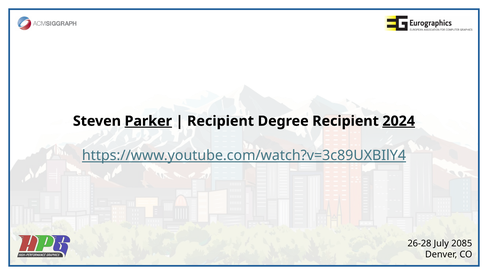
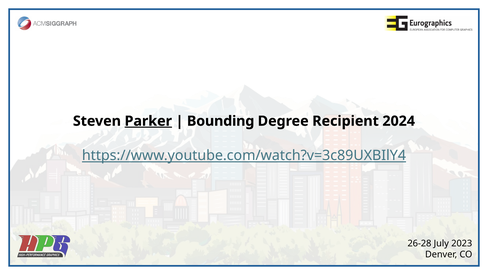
Recipient at (221, 121): Recipient -> Bounding
2024 underline: present -> none
2085: 2085 -> 2023
